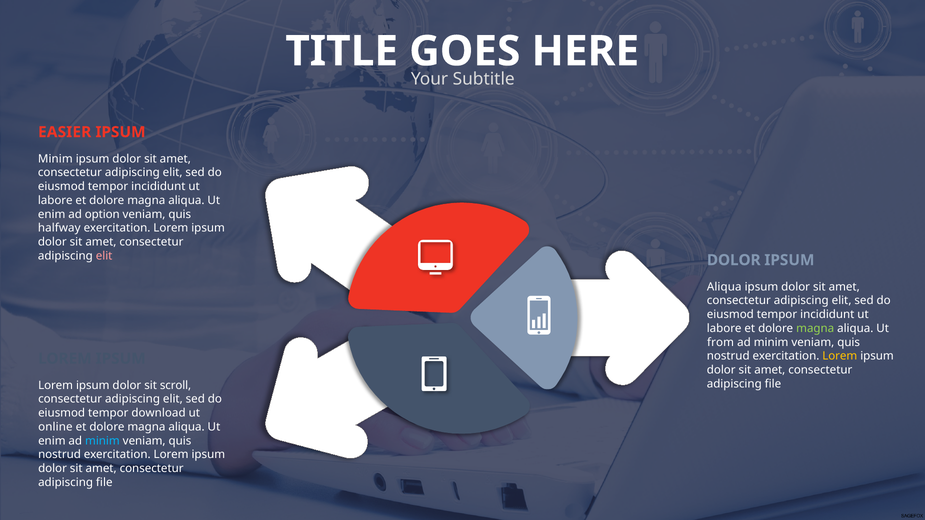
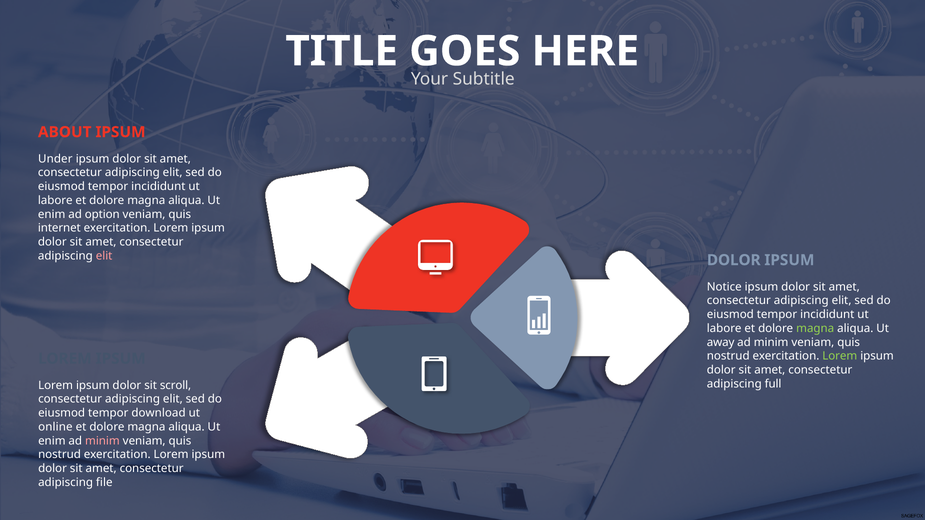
EASIER: EASIER -> ABOUT
Minim at (55, 159): Minim -> Under
halfway: halfway -> internet
Aliqua at (724, 287): Aliqua -> Notice
from: from -> away
Lorem at (840, 356) colour: yellow -> light green
file at (773, 384): file -> full
minim at (102, 441) colour: light blue -> pink
